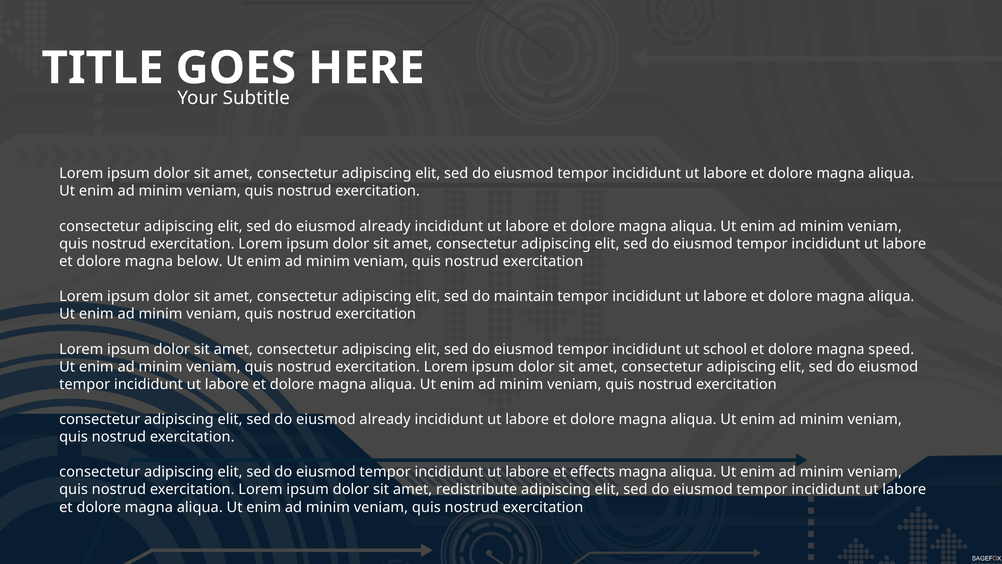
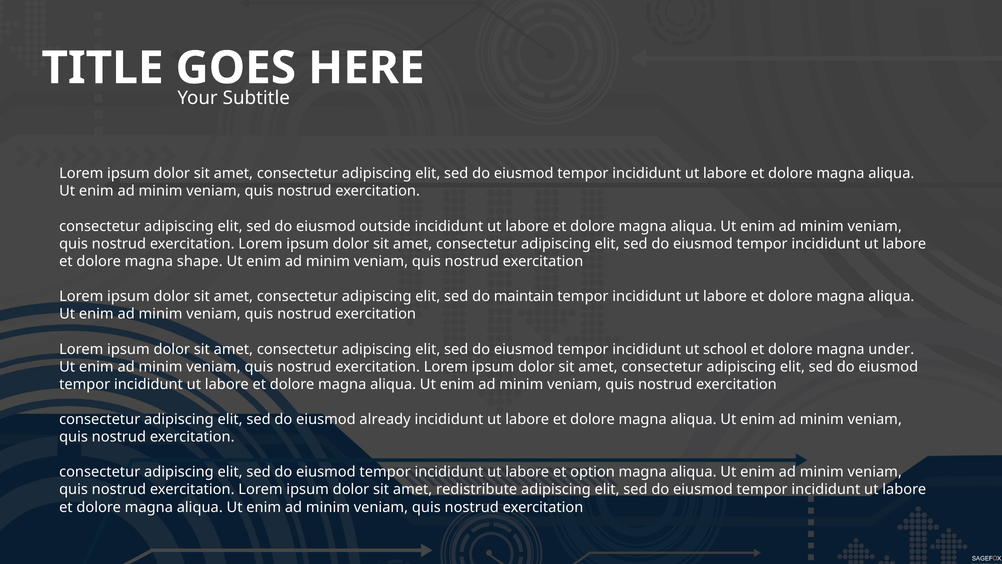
already at (385, 226): already -> outside
below: below -> shape
speed: speed -> under
effects: effects -> option
